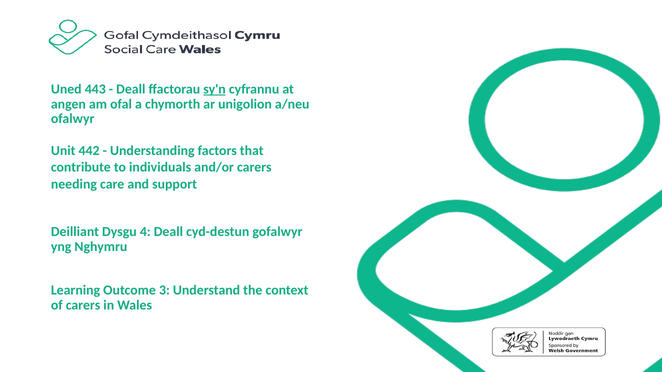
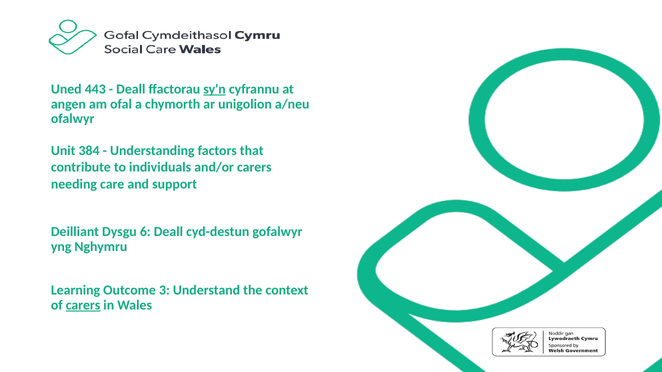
442: 442 -> 384
4: 4 -> 6
carers at (83, 305) underline: none -> present
